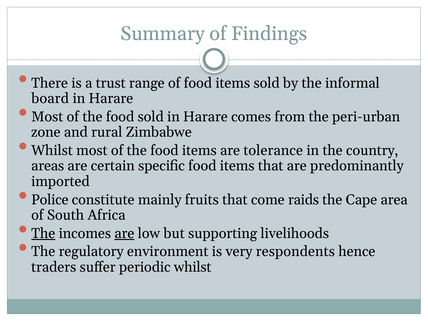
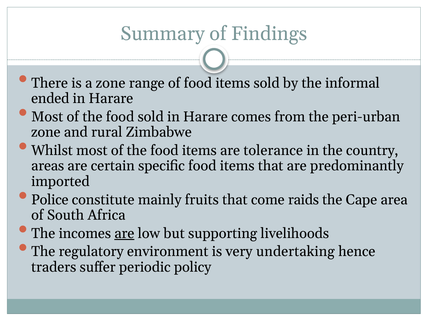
a trust: trust -> zone
board: board -> ended
The at (43, 233) underline: present -> none
respondents: respondents -> undertaking
periodic whilst: whilst -> policy
